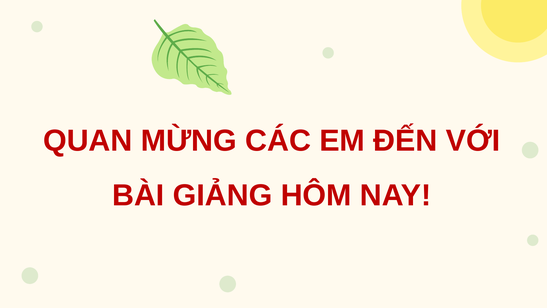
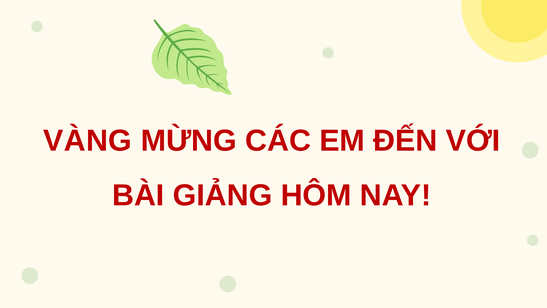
QUAN: QUAN -> VÀNG
